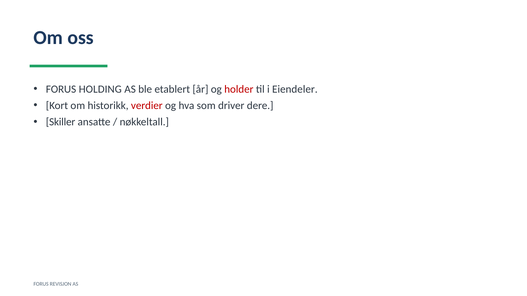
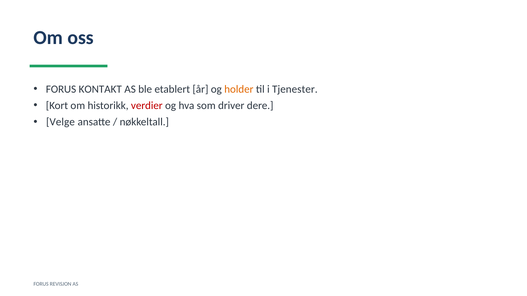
HOLDING: HOLDING -> KONTAKT
holder colour: red -> orange
Eiendeler: Eiendeler -> Tjenester
Skiller: Skiller -> Velge
